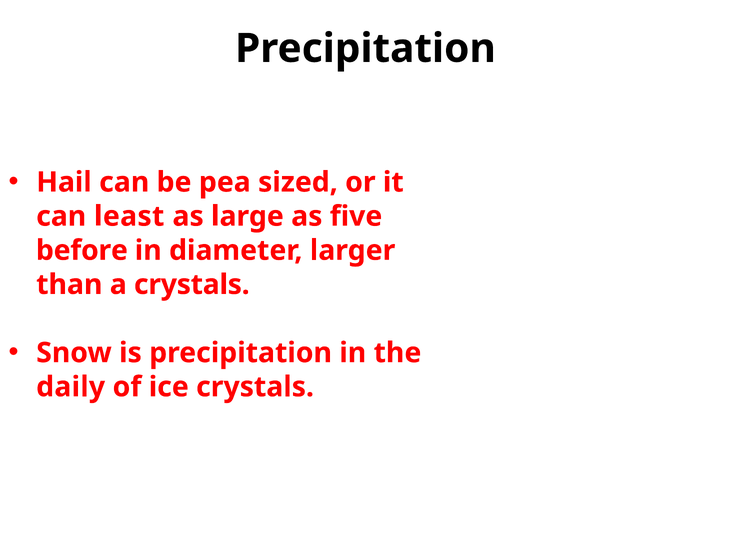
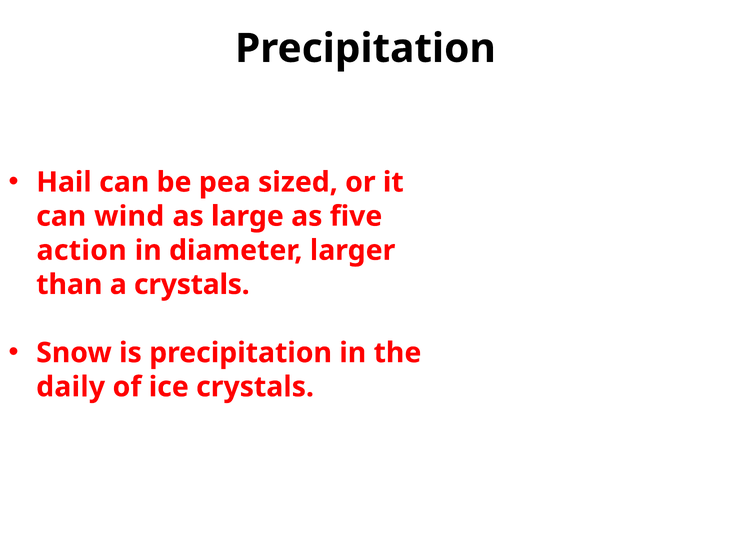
least: least -> wind
before: before -> action
